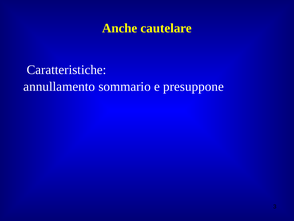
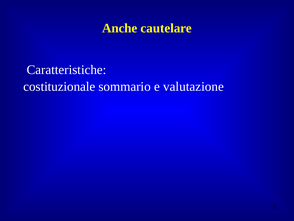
annullamento: annullamento -> costituzionale
presuppone: presuppone -> valutazione
